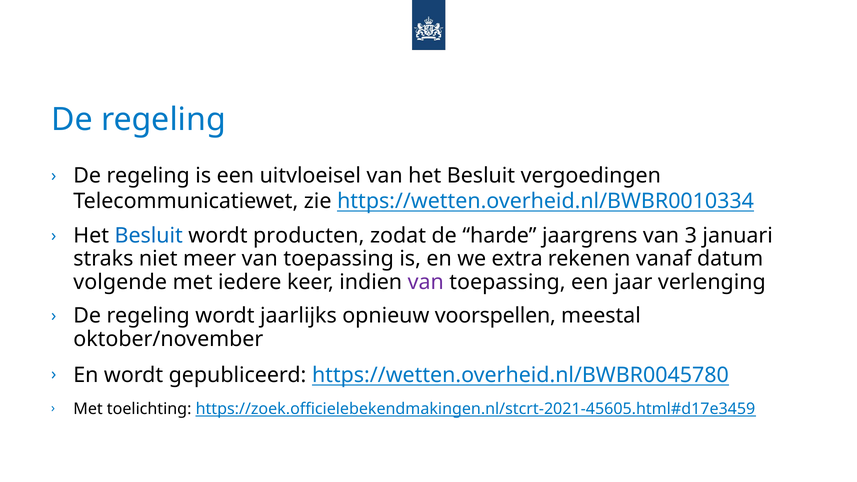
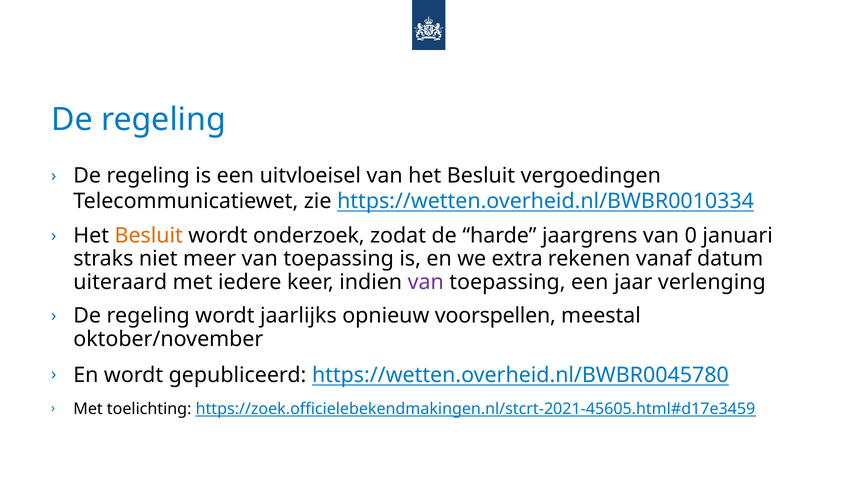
Besluit at (149, 236) colour: blue -> orange
producten: producten -> onderzoek
3: 3 -> 0
volgende: volgende -> uiteraard
